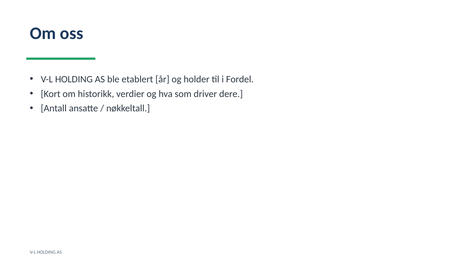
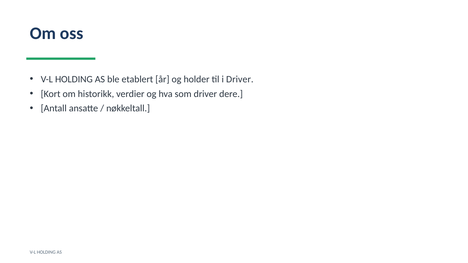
i Fordel: Fordel -> Driver
